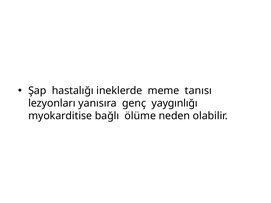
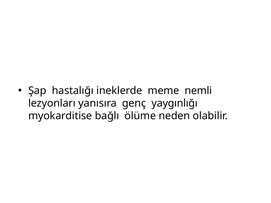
tanısı: tanısı -> nemli
